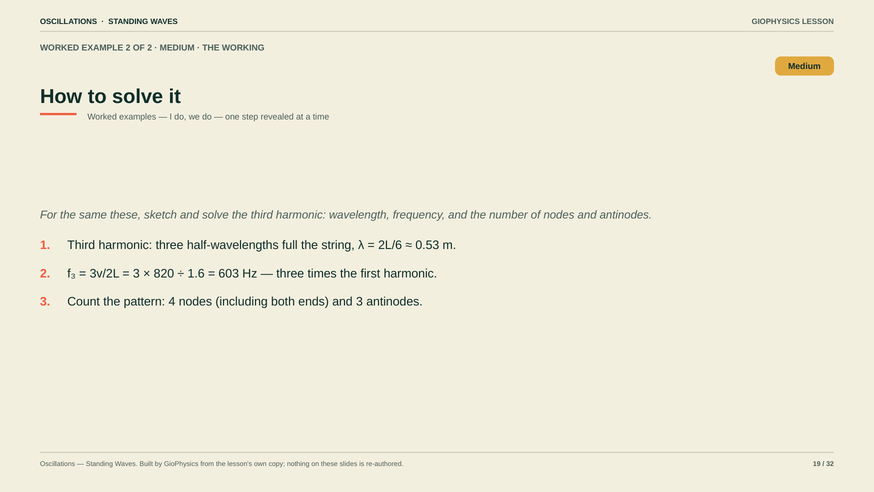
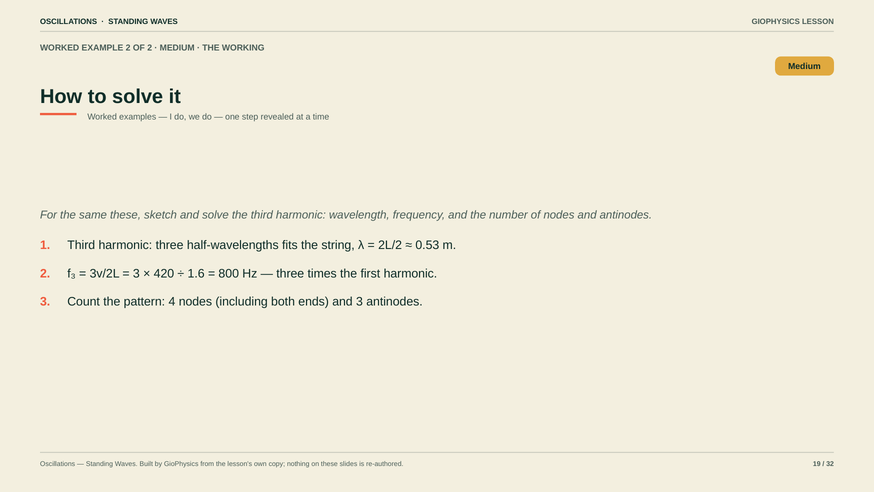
full: full -> fits
2L/6: 2L/6 -> 2L/2
820: 820 -> 420
603: 603 -> 800
